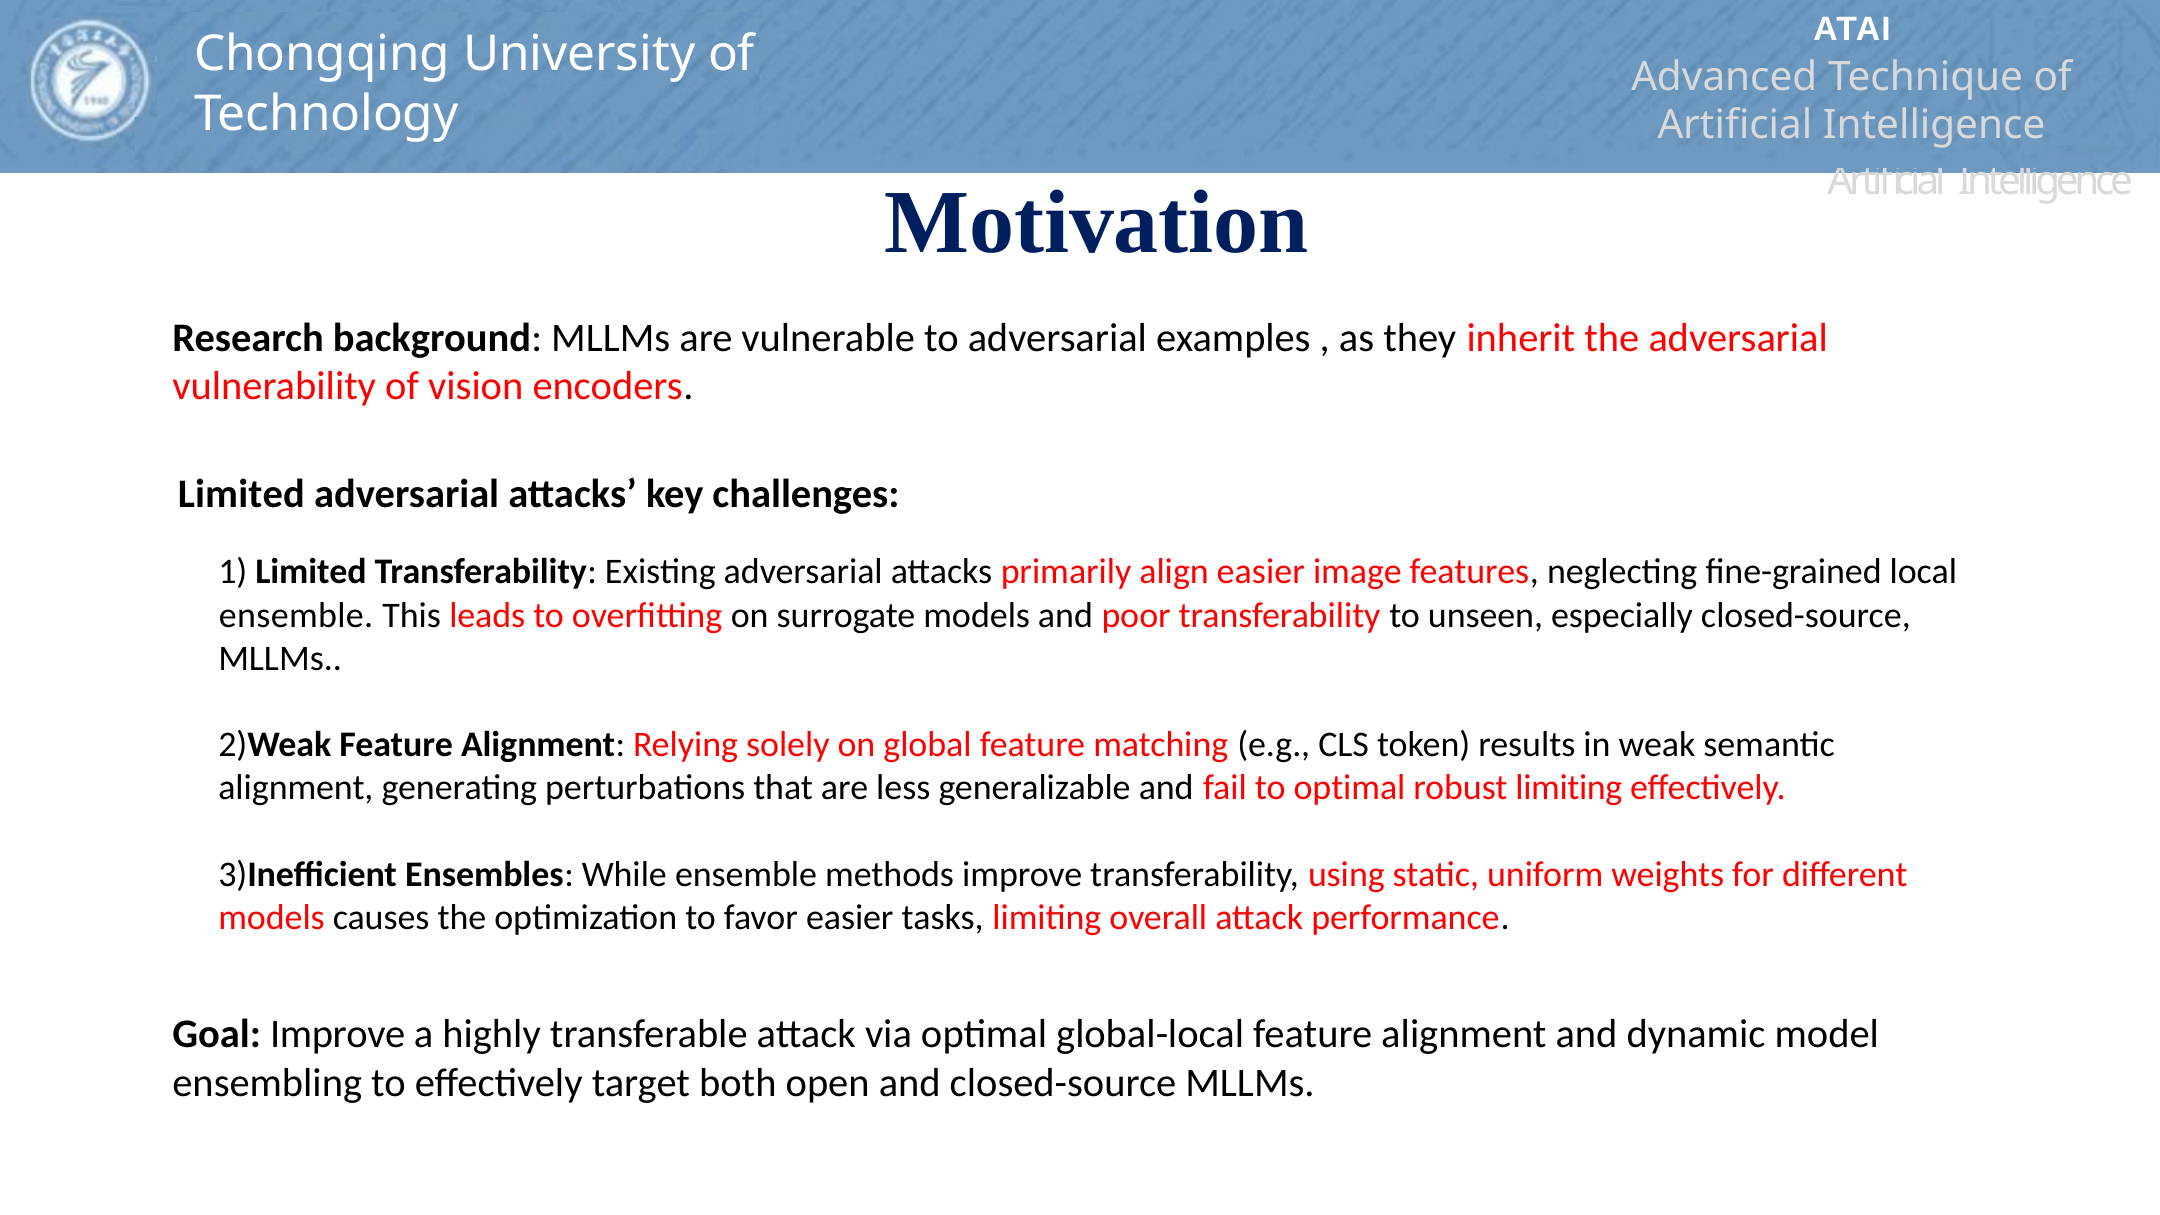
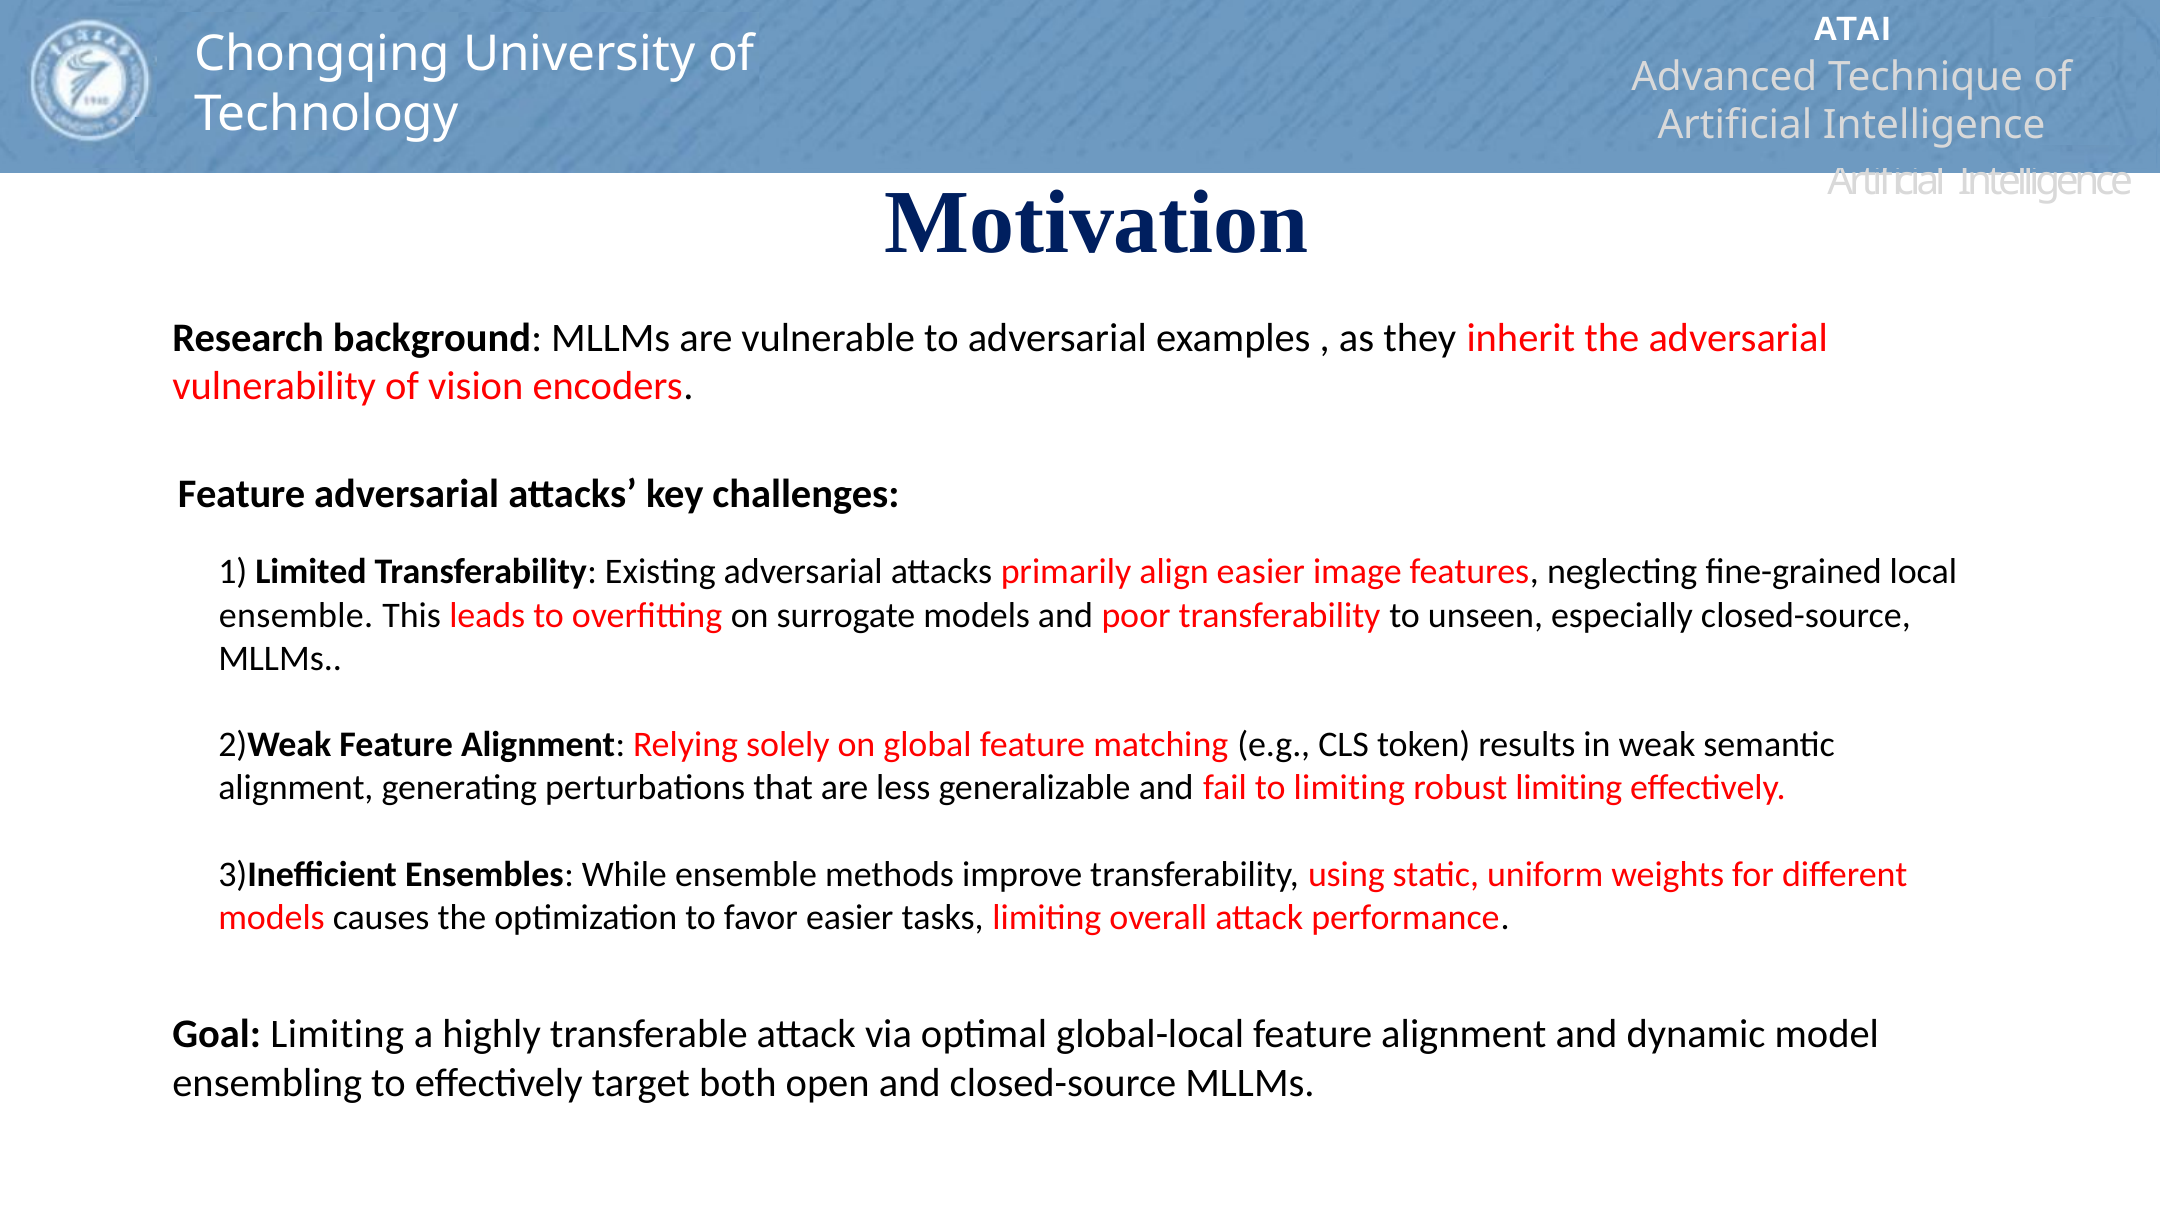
Limited at (241, 494): Limited -> Feature
to optimal: optimal -> limiting
Goal Improve: Improve -> Limiting
